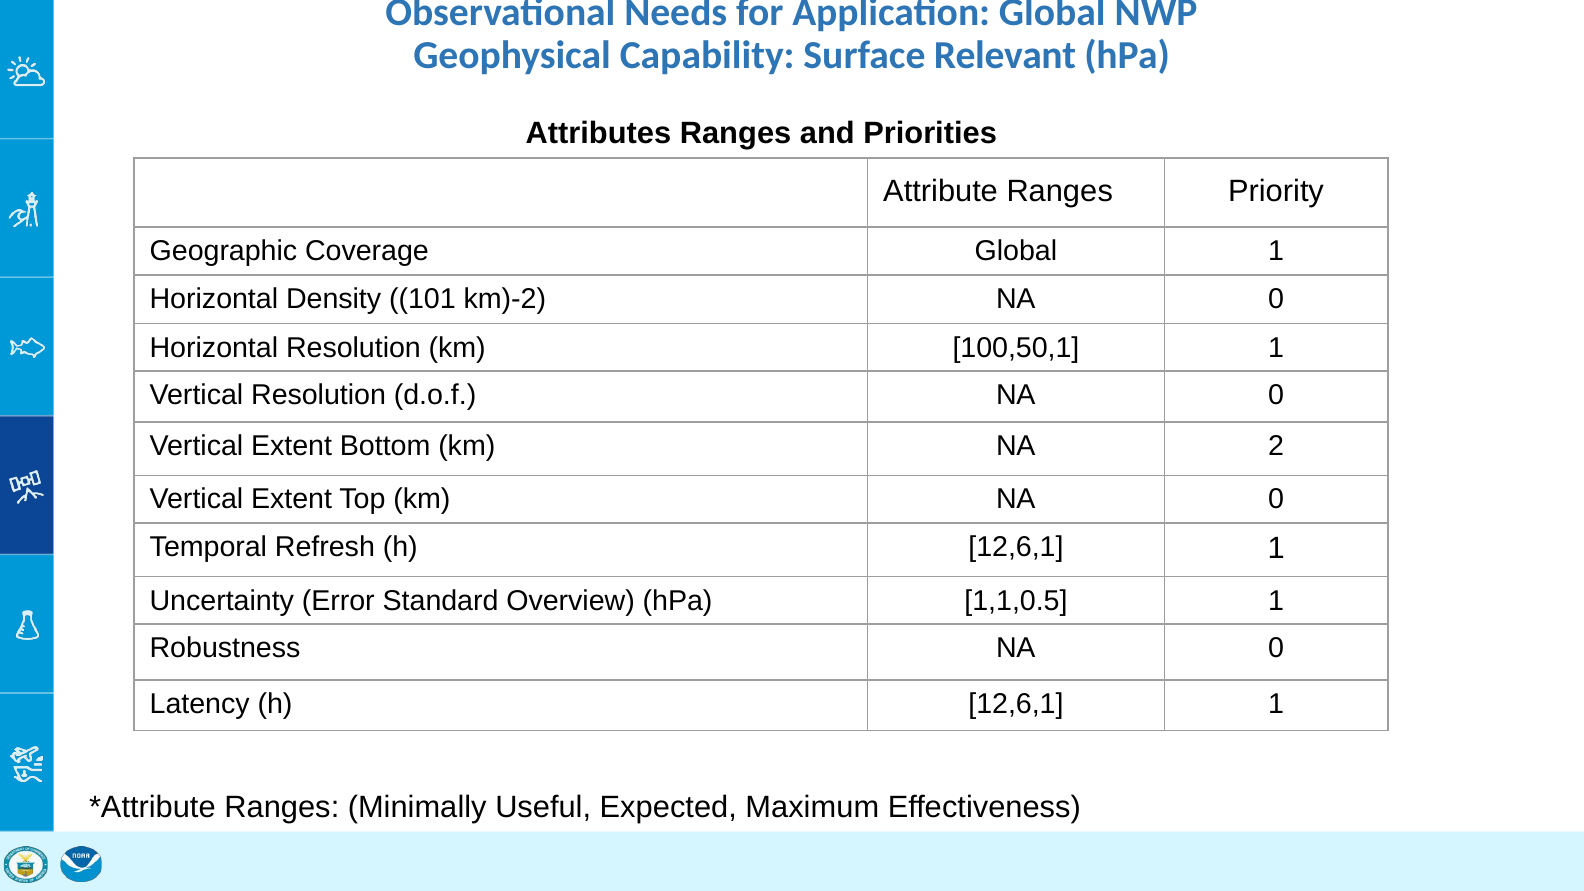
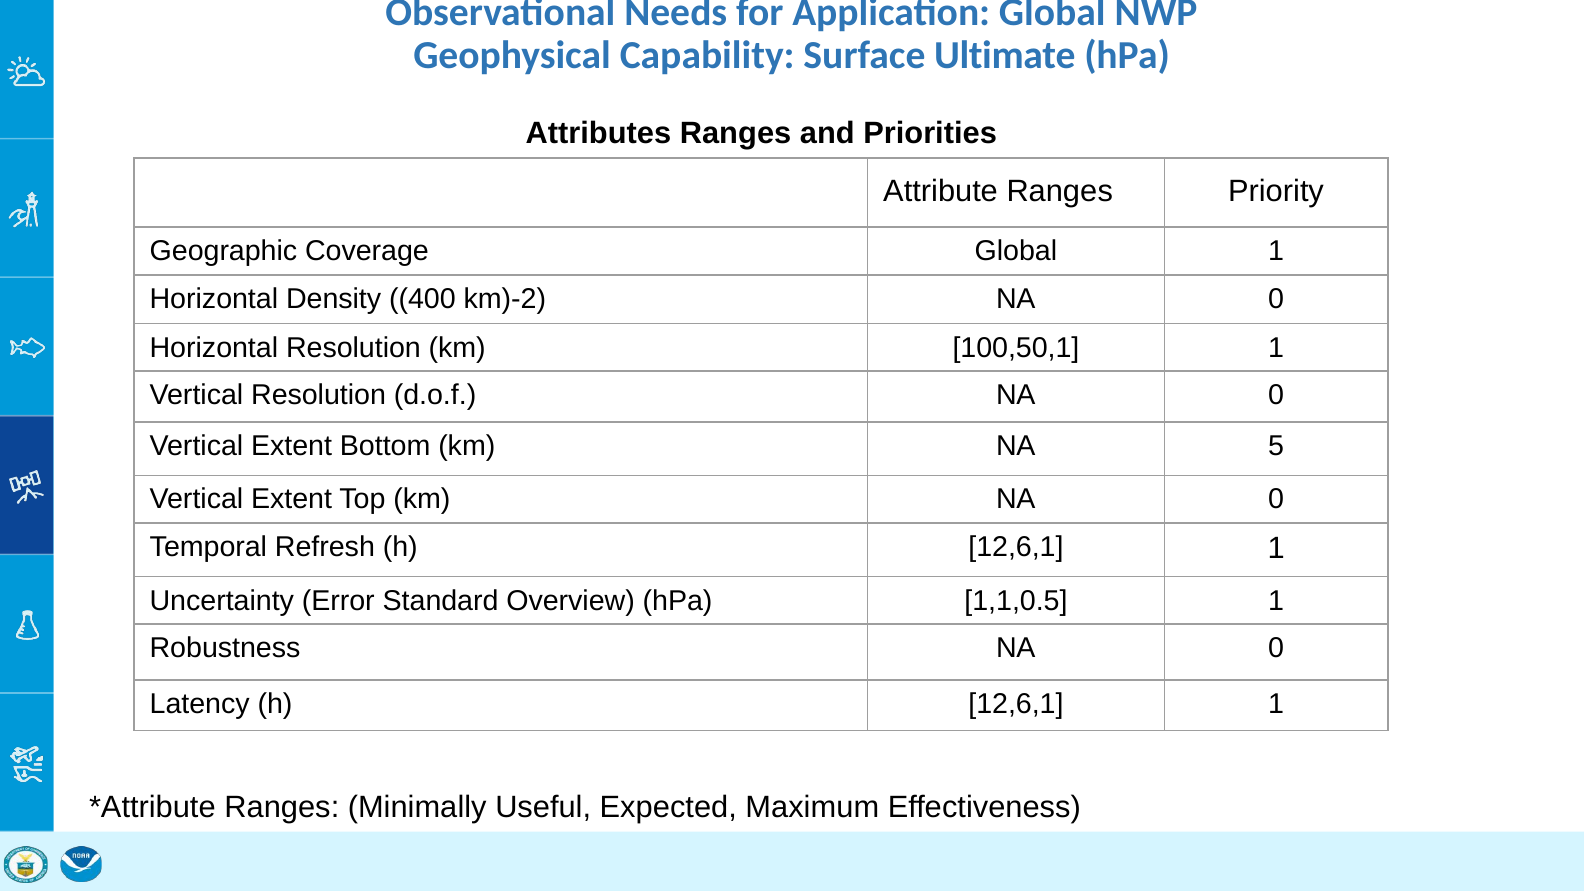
Relevant: Relevant -> Ultimate
101: 101 -> 400
2: 2 -> 5
